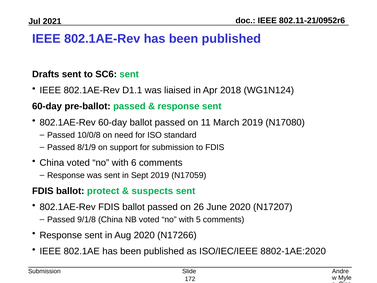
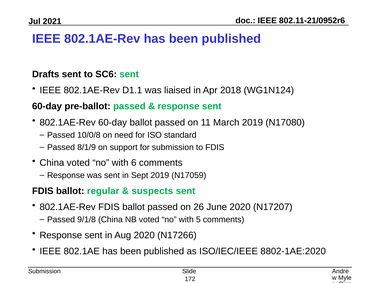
protect: protect -> regular
